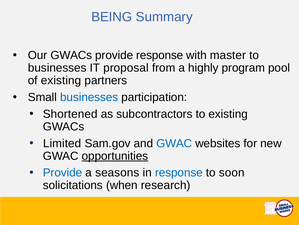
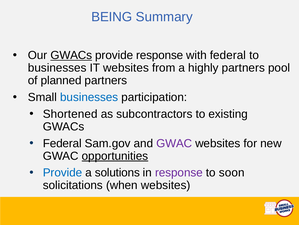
GWACs at (71, 55) underline: none -> present
with master: master -> federal
IT proposal: proposal -> websites
highly program: program -> partners
of existing: existing -> planned
Limited at (62, 143): Limited -> Federal
GWAC at (174, 143) colour: blue -> purple
seasons: seasons -> solutions
response at (179, 172) colour: blue -> purple
when research: research -> websites
